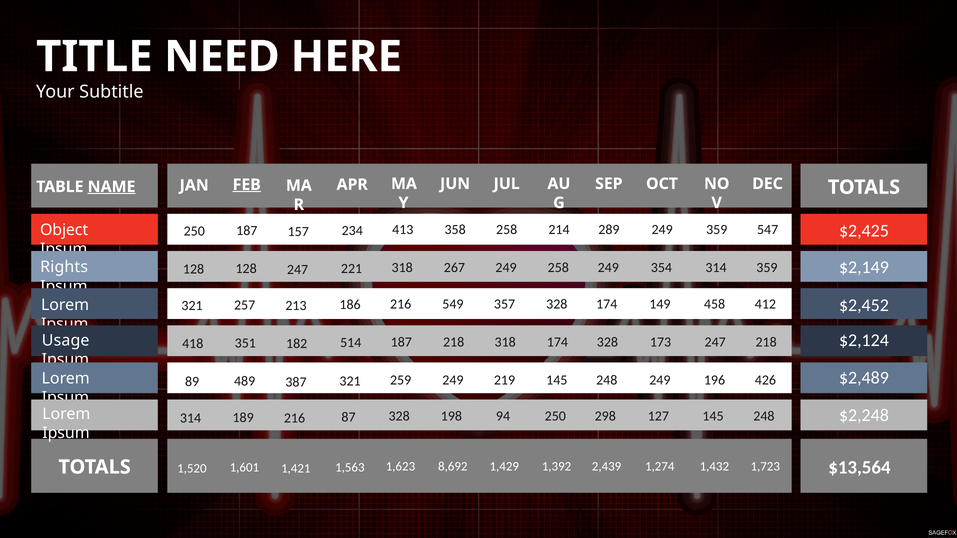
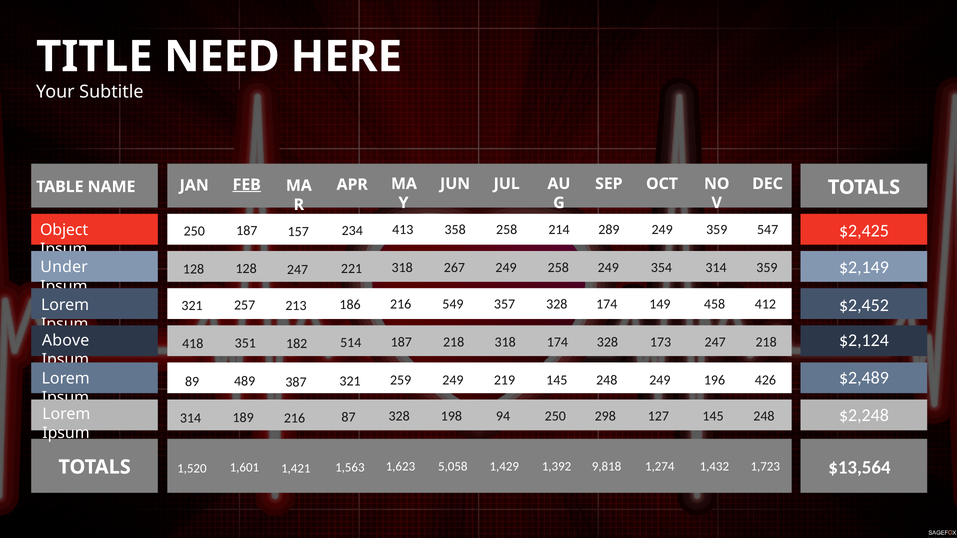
NAME underline: present -> none
Rights: Rights -> Under
Usage: Usage -> Above
8,692: 8,692 -> 5,058
2,439: 2,439 -> 9,818
